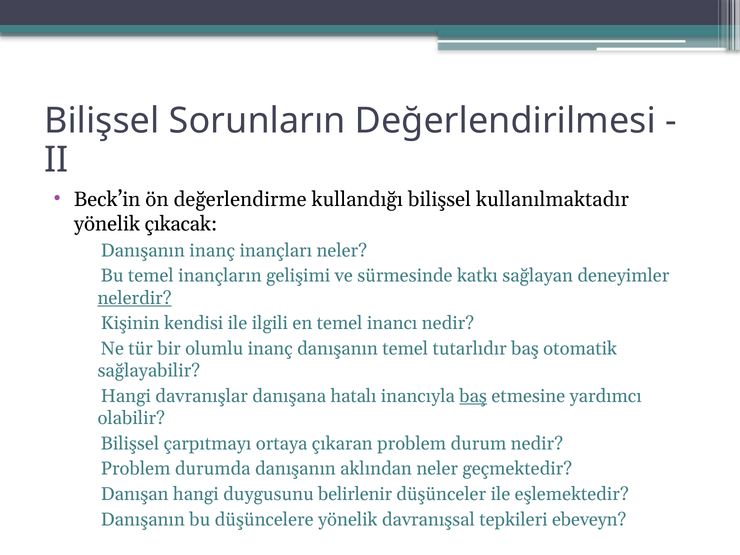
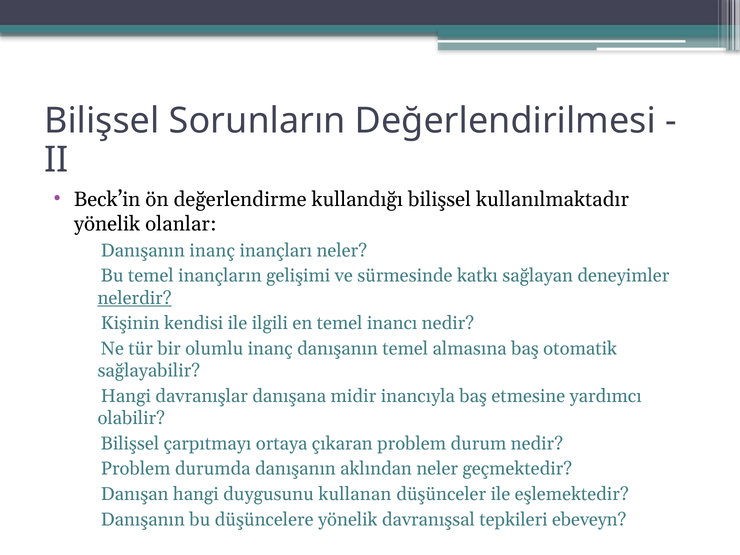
çıkacak: çıkacak -> olanlar
tutarlıdır: tutarlıdır -> almasına
hatalı: hatalı -> midir
baş at (473, 396) underline: present -> none
belirlenir: belirlenir -> kullanan
